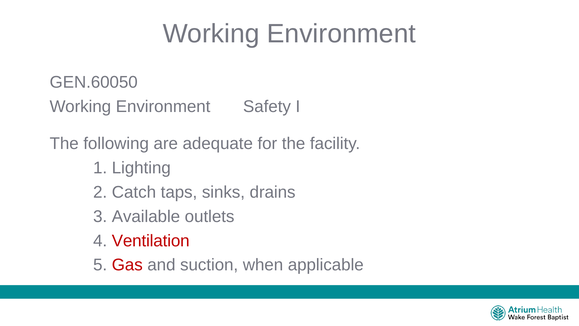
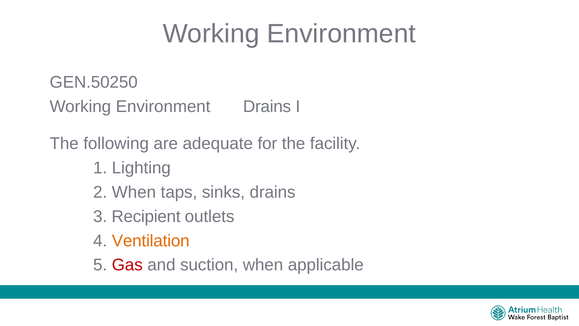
GEN.60050: GEN.60050 -> GEN.50250
Environment Safety: Safety -> Drains
2 Catch: Catch -> When
Available: Available -> Recipient
Ventilation colour: red -> orange
